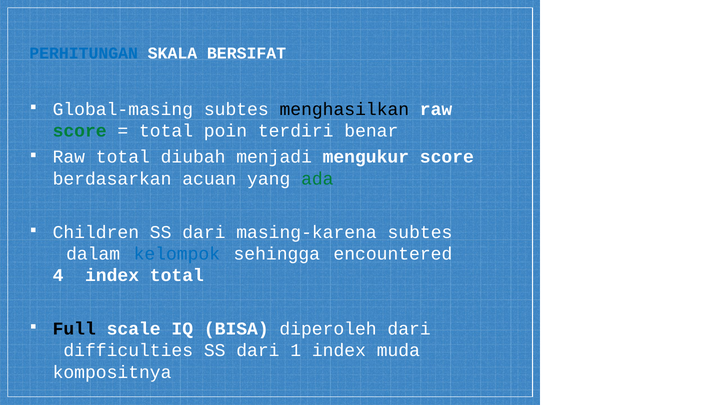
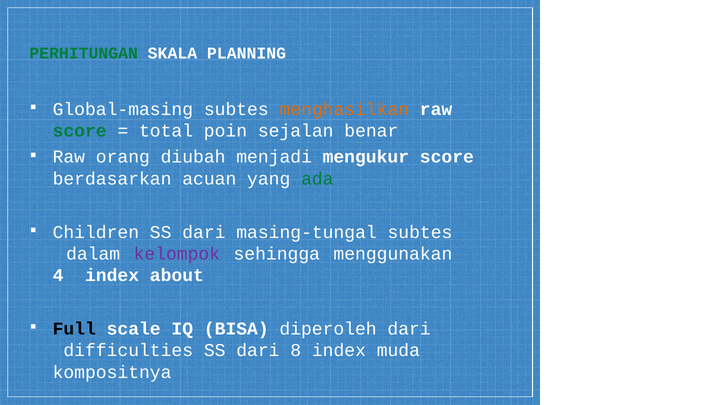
PERHITUNGAN colour: blue -> green
BERSIFAT: BERSIFAT -> PLANNING
menghasilkan colour: black -> orange
terdiri: terdiri -> sejalan
Raw total: total -> orang
masing-karena: masing-karena -> masing-tungal
kelompok colour: blue -> purple
encountered: encountered -> menggunakan
index total: total -> about
1: 1 -> 8
